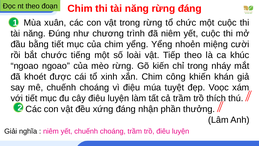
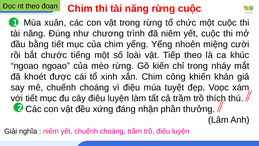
rừng đáng: đáng -> cuộc
